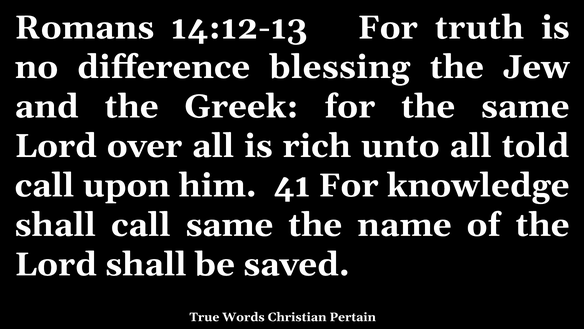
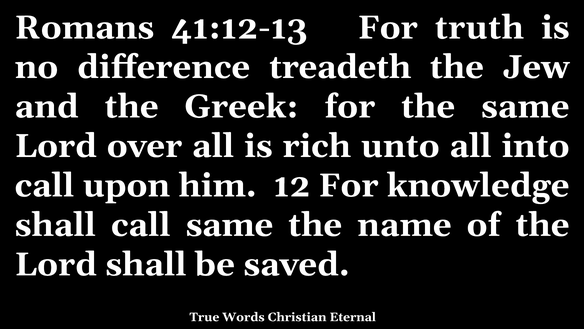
14:12-13: 14:12-13 -> 41:12-13
blessing: blessing -> treadeth
told: told -> into
41: 41 -> 12
Pertain: Pertain -> Eternal
